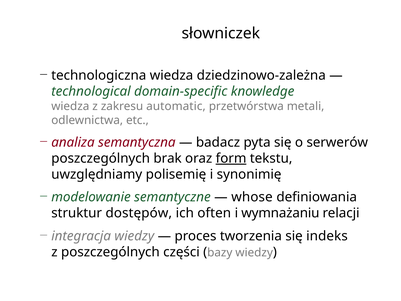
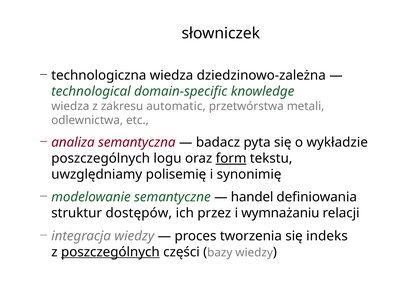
serwerów: serwerów -> wykładzie
brak: brak -> logu
whose: whose -> handel
often: often -> przez
poszczególnych at (110, 252) underline: none -> present
